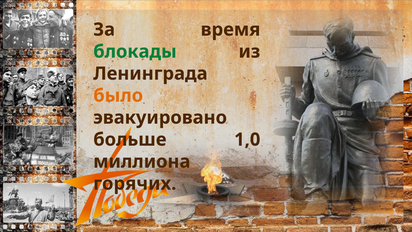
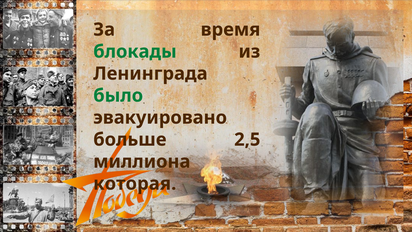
было colour: orange -> green
1,0: 1,0 -> 2,5
горячих: горячих -> которая
